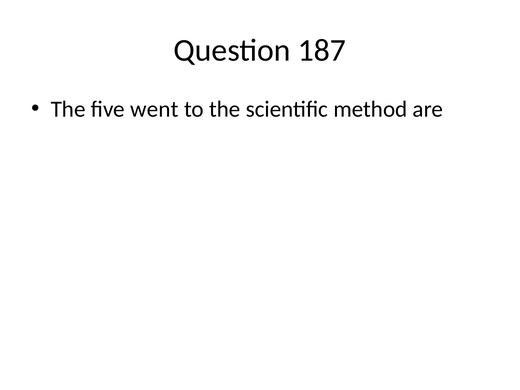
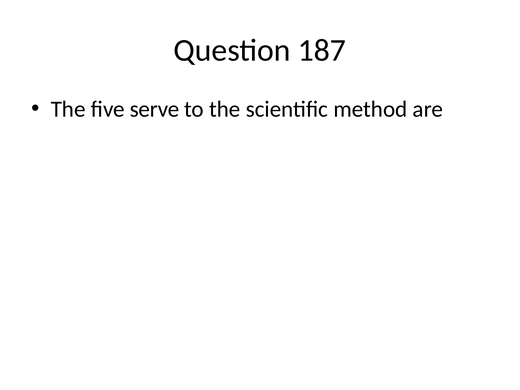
went: went -> serve
